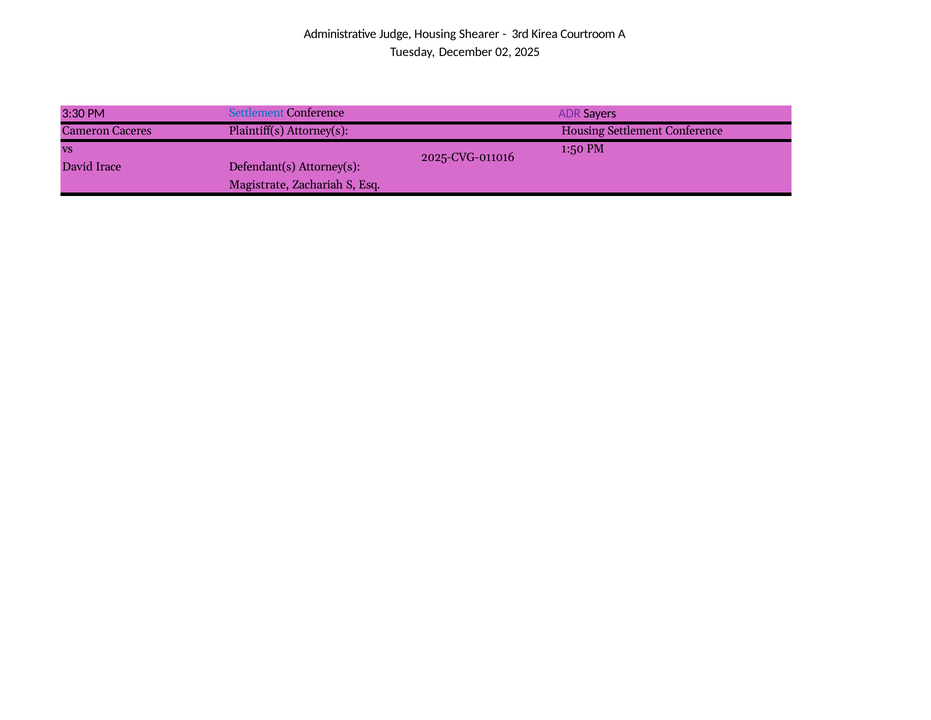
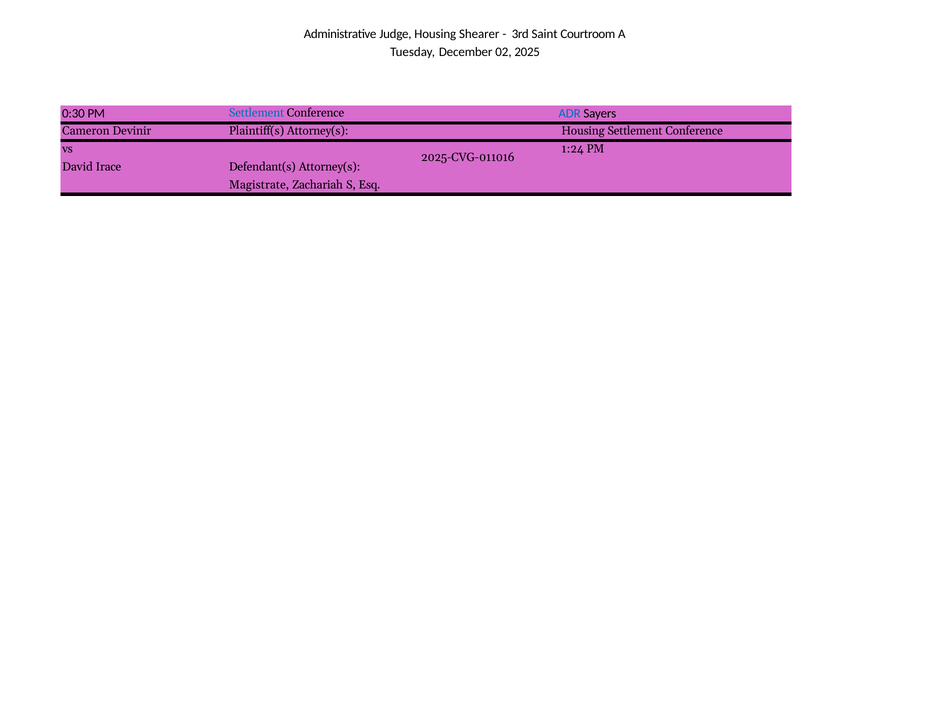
Kirea: Kirea -> Saint
3:30: 3:30 -> 0:30
ADR colour: purple -> blue
Caceres: Caceres -> Devinir
1:50: 1:50 -> 1:24
